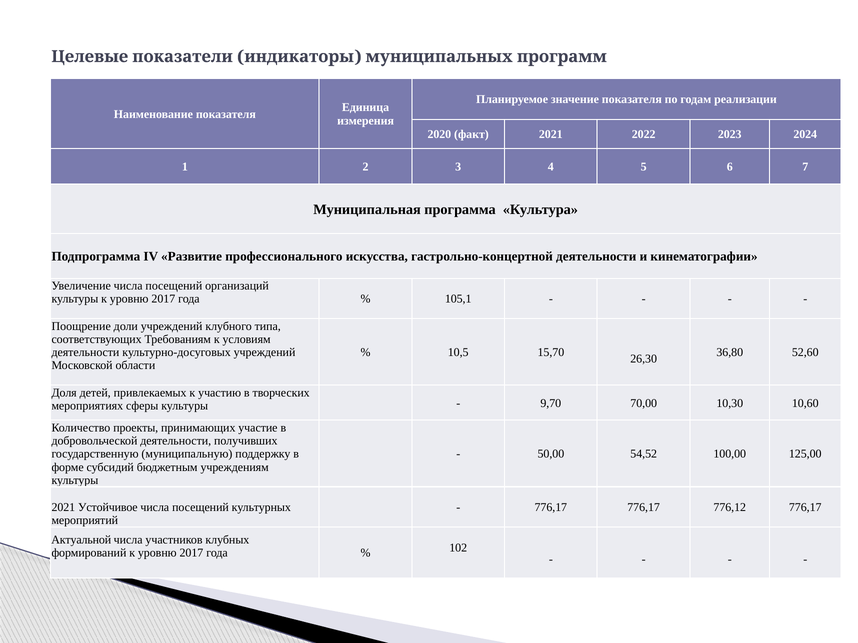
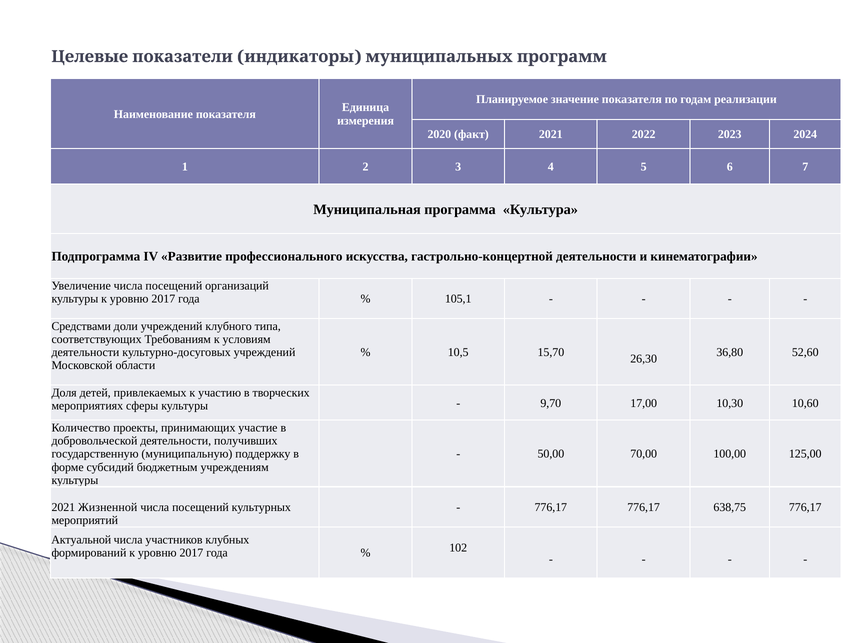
Поощрение: Поощрение -> Средствами
70,00: 70,00 -> 17,00
54,52: 54,52 -> 70,00
Устойчивое: Устойчивое -> Жизненной
776,12: 776,12 -> 638,75
